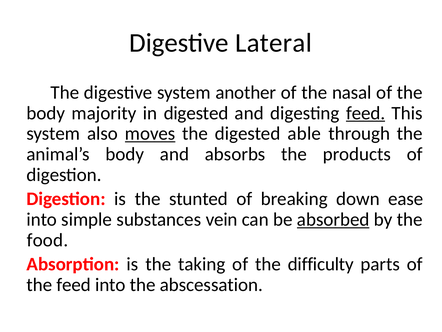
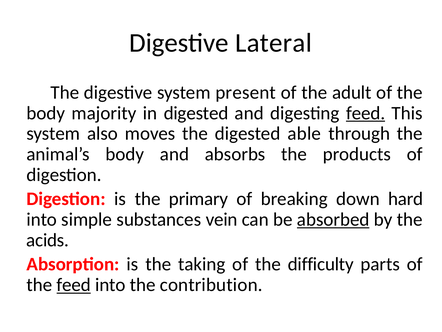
another: another -> present
nasal: nasal -> adult
moves underline: present -> none
stunted: stunted -> primary
ease: ease -> hard
food: food -> acids
feed at (74, 284) underline: none -> present
abscessation: abscessation -> contribution
